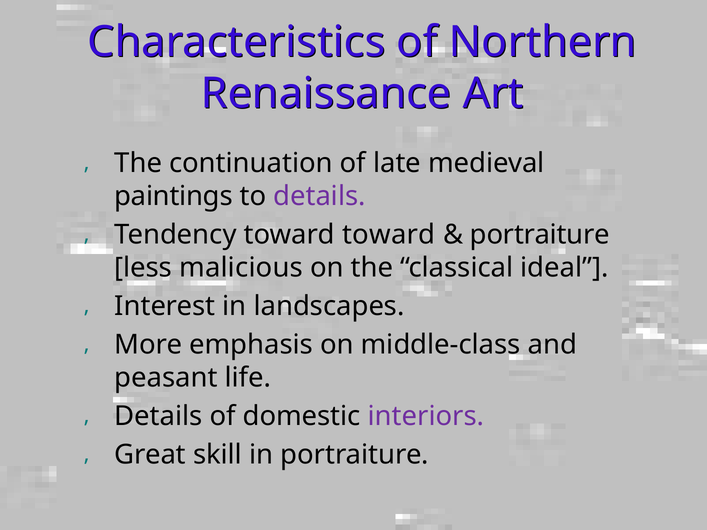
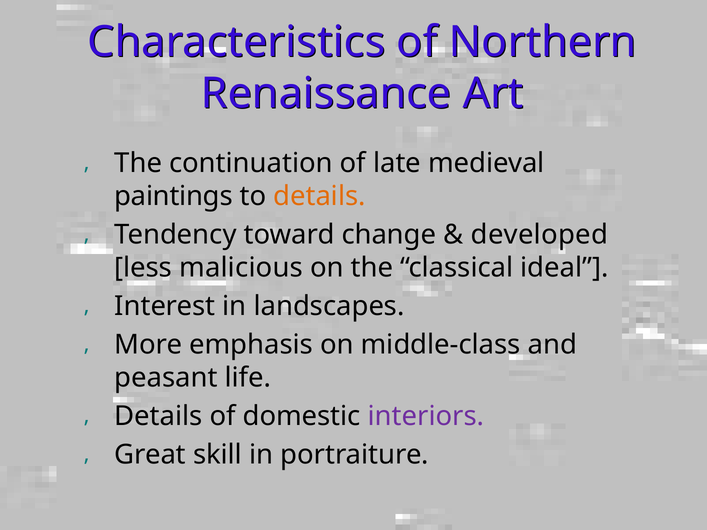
details at (319, 196) colour: purple -> orange
toward toward: toward -> change
portraiture at (540, 235): portraiture -> developed
